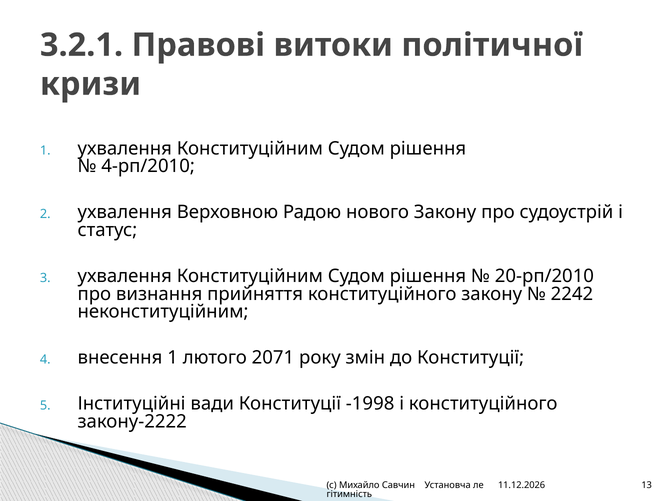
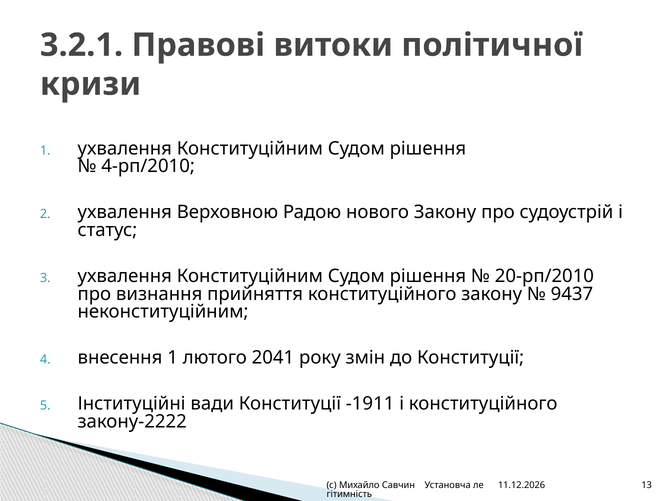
2242: 2242 -> 9437
2071: 2071 -> 2041
-1998: -1998 -> -1911
